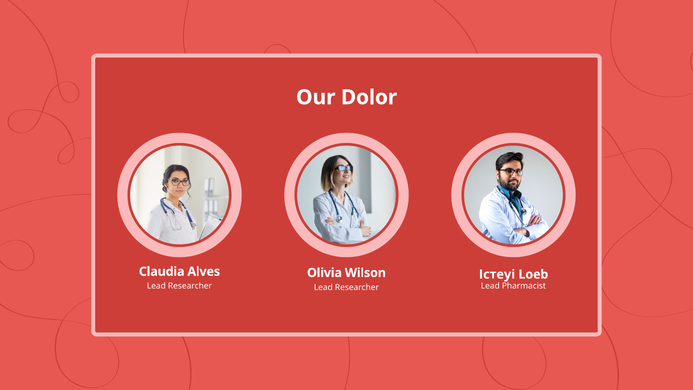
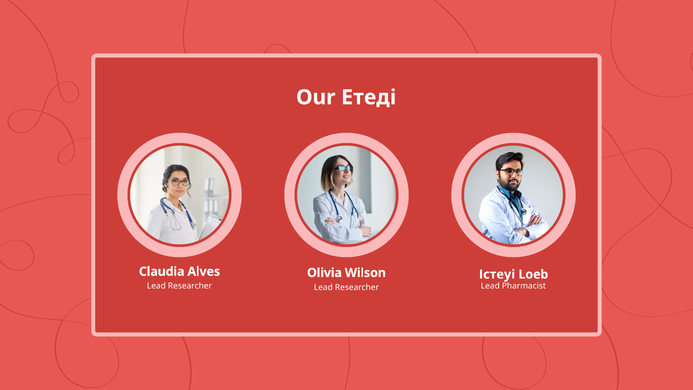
Dolor: Dolor -> Етеді
